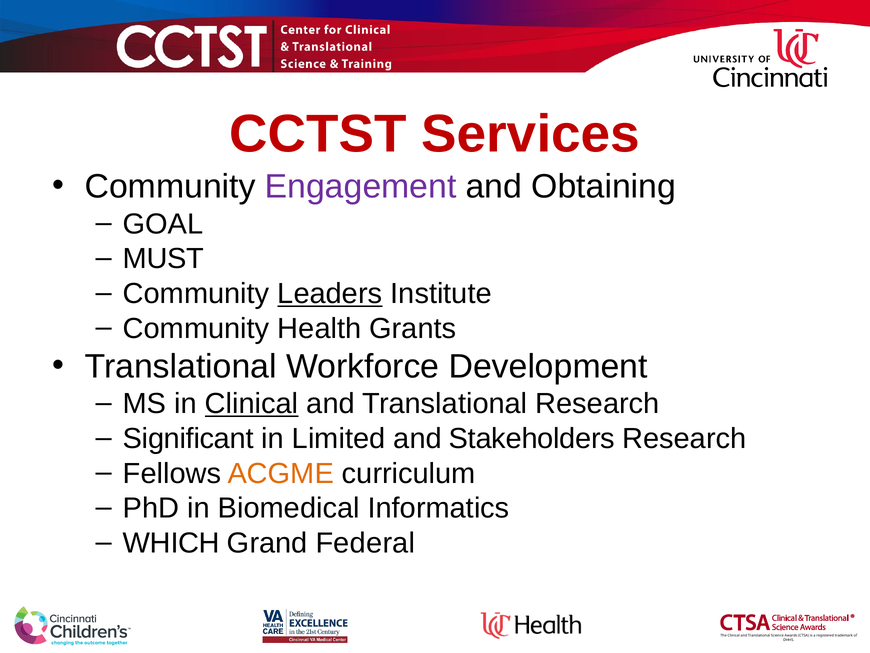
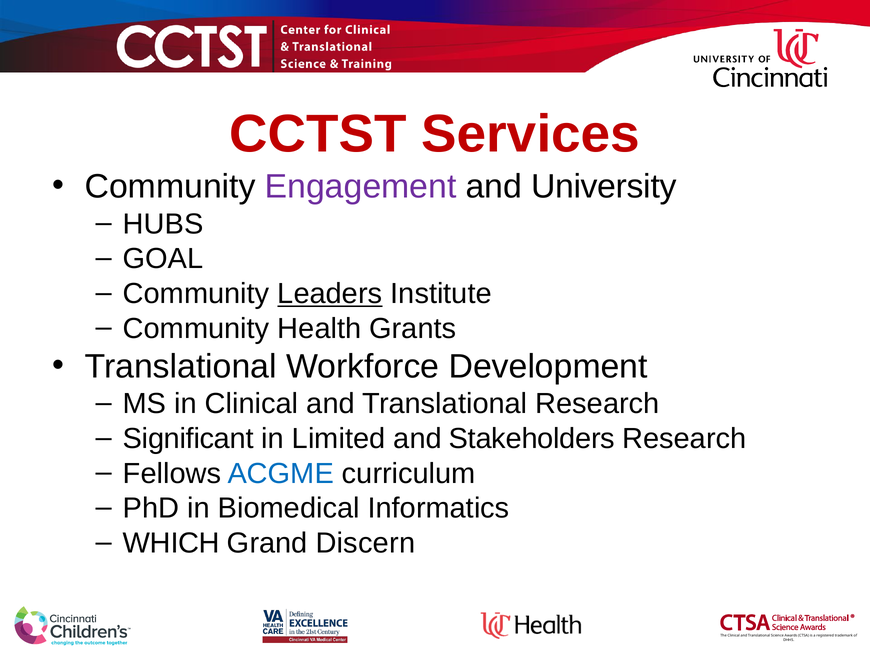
Obtaining: Obtaining -> University
GOAL: GOAL -> HUBS
MUST: MUST -> GOAL
Clinical at (252, 404) underline: present -> none
ACGME colour: orange -> blue
Federal: Federal -> Discern
